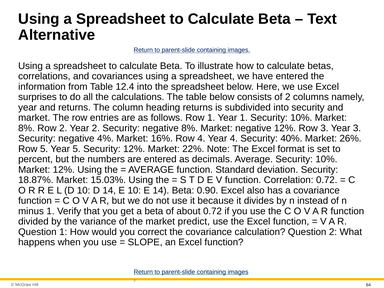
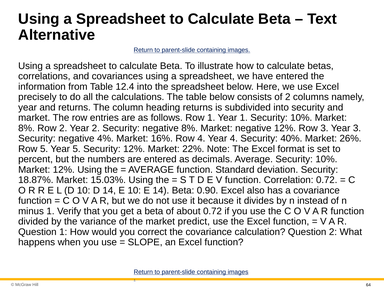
surprises: surprises -> precisely
